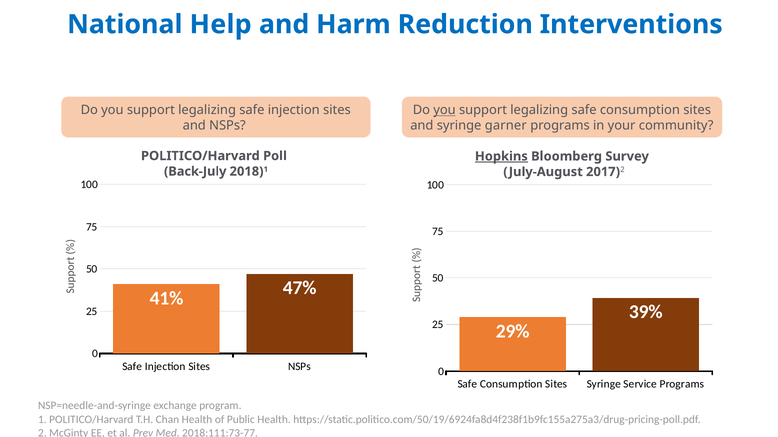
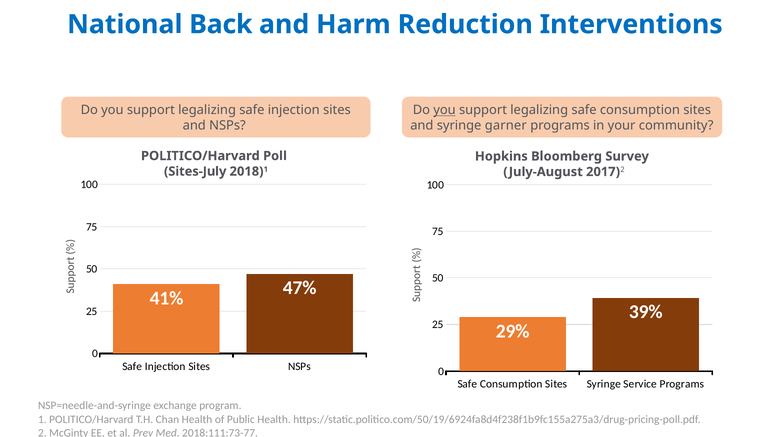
Help: Help -> Back
Hopkins underline: present -> none
Back-July: Back-July -> Sites-July
